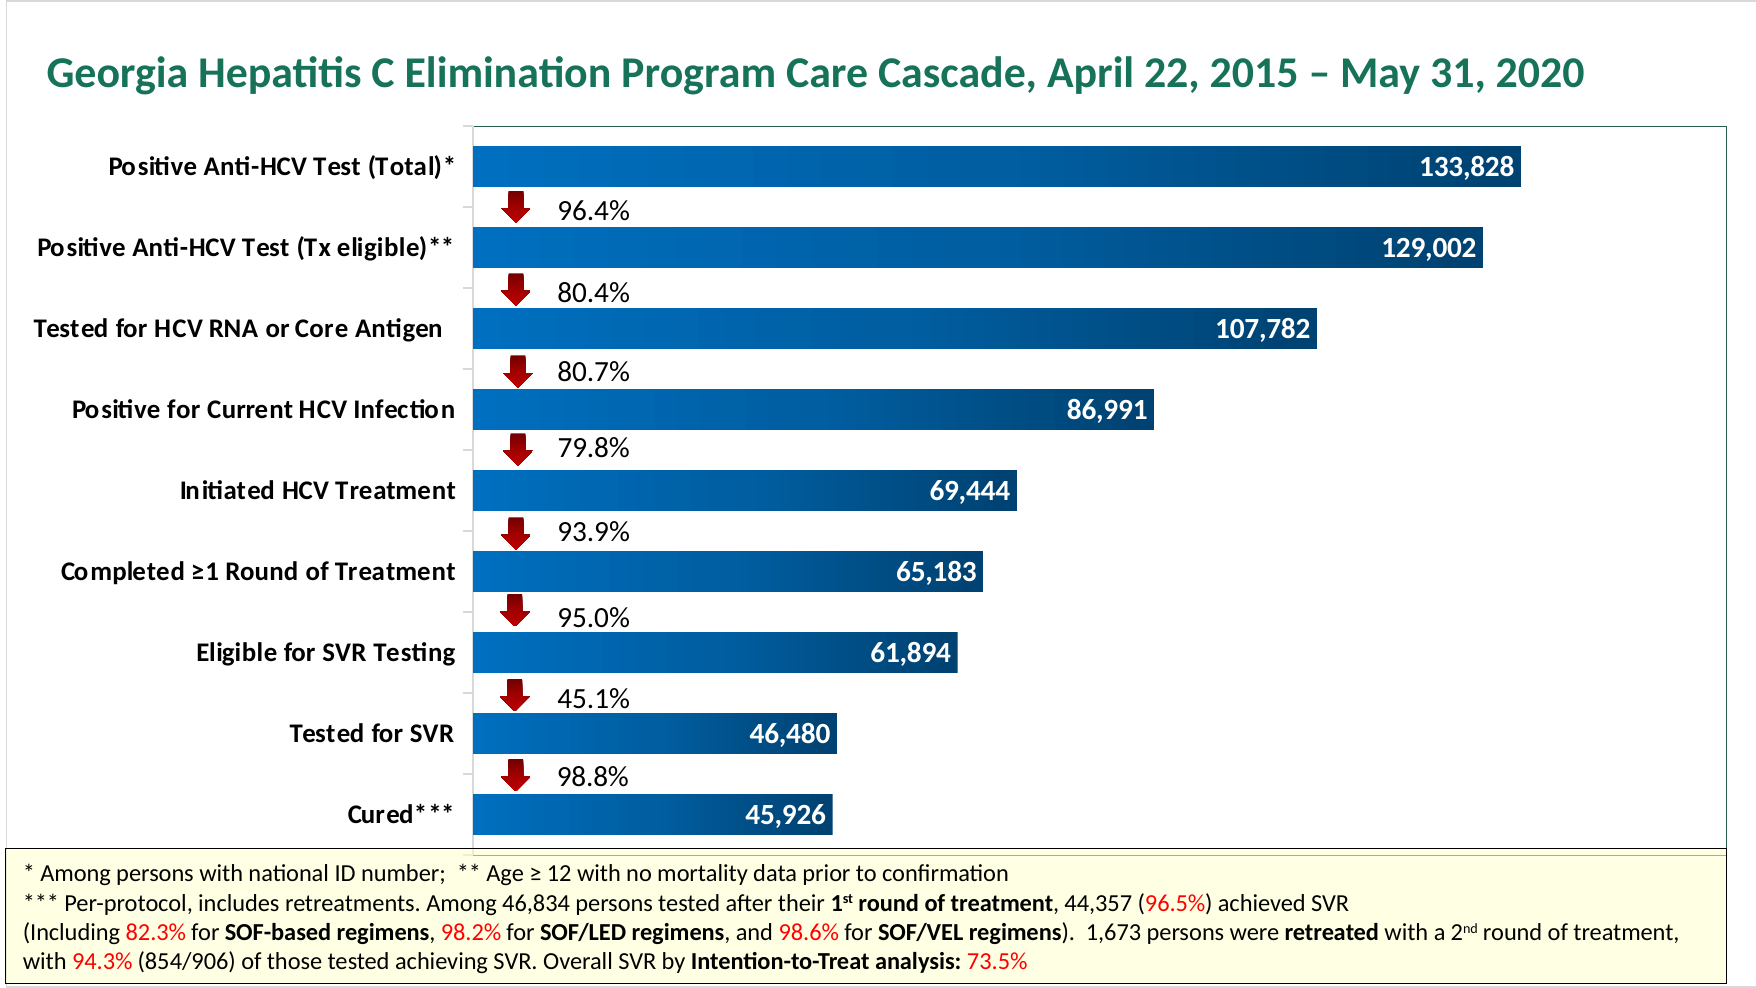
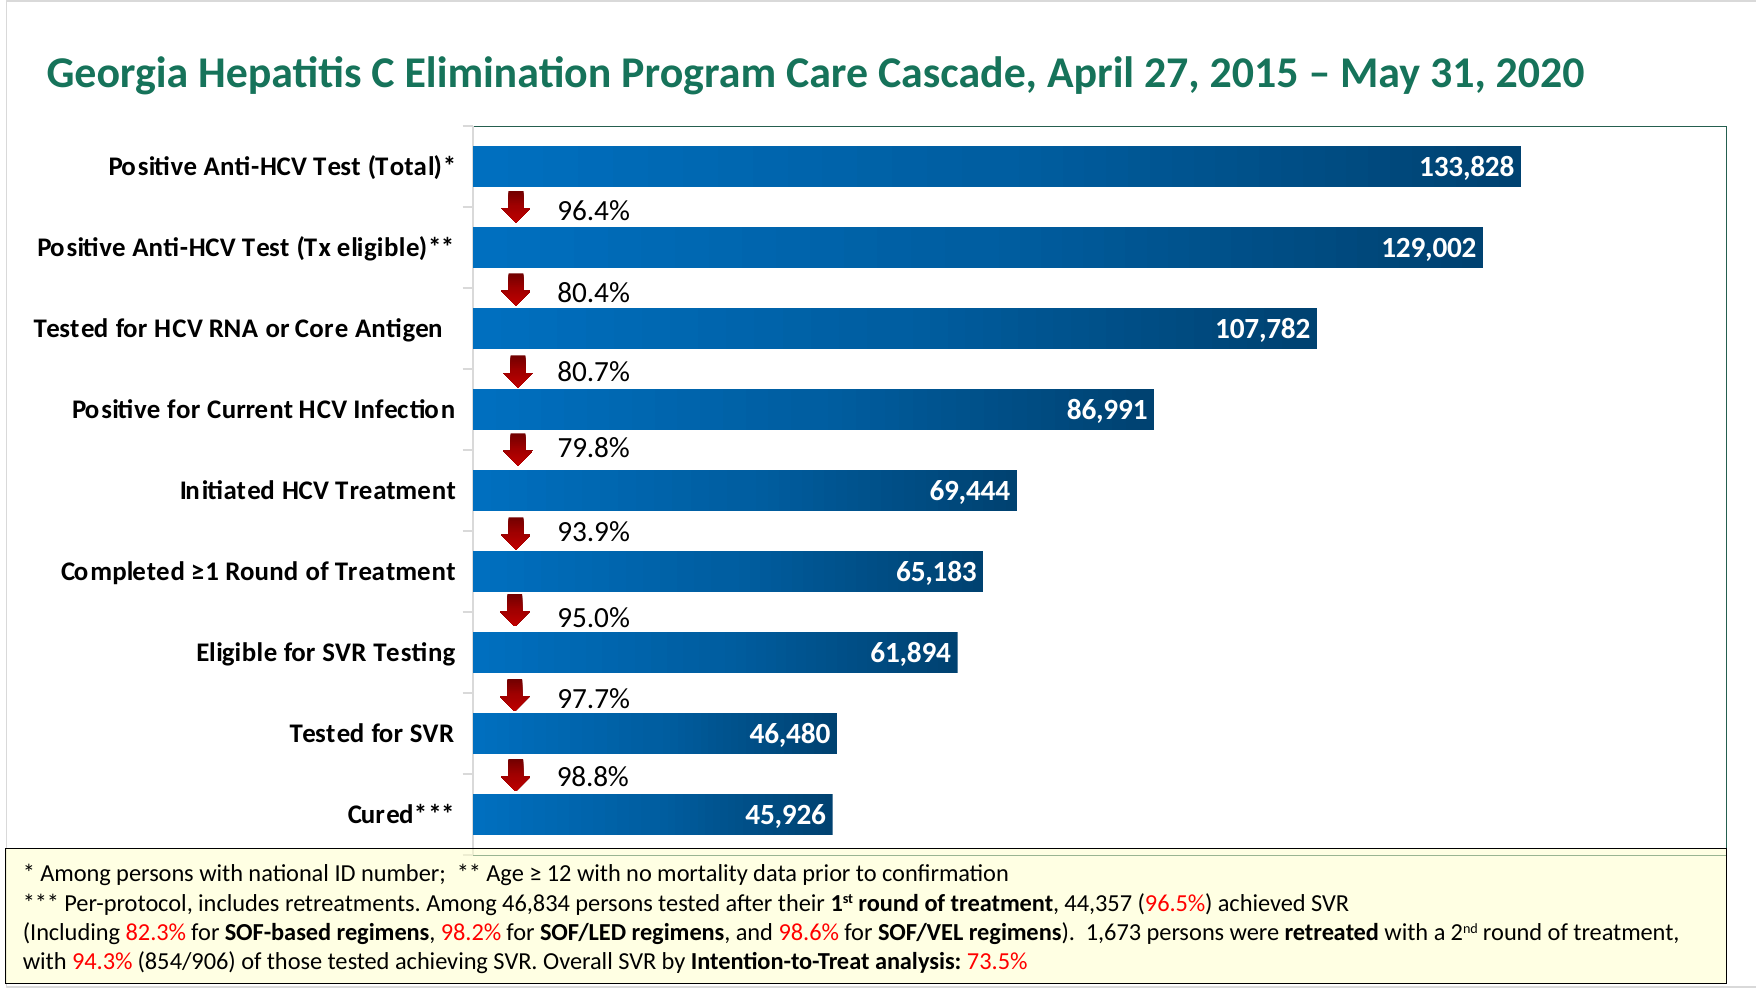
22: 22 -> 27
45.1%: 45.1% -> 97.7%
